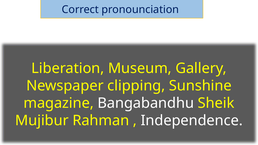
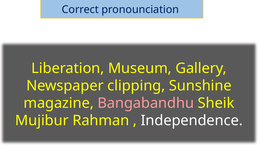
Bangabandhu colour: white -> pink
